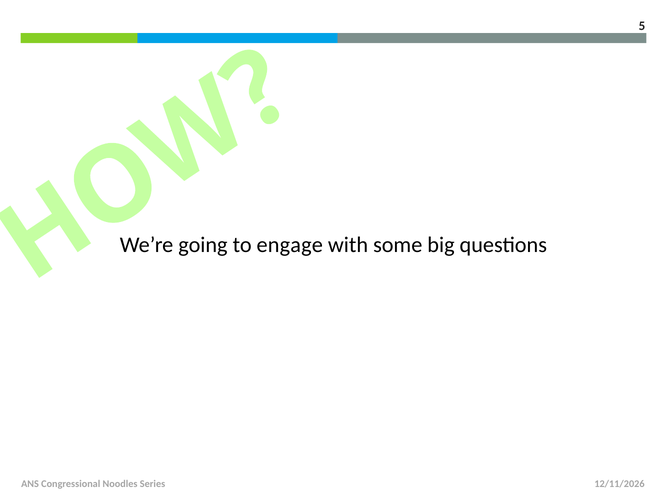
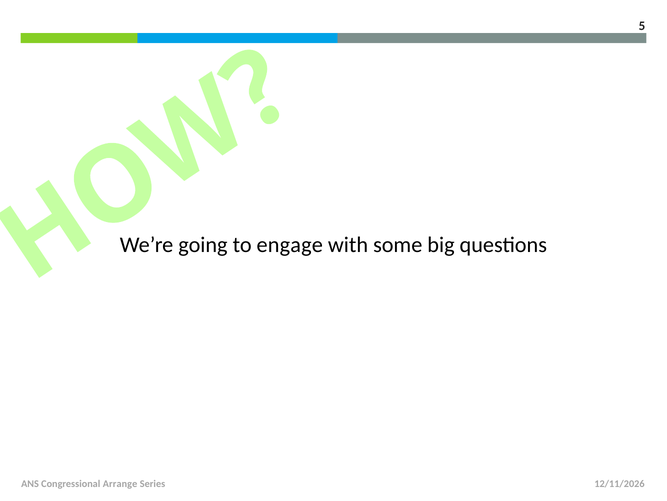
Noodles: Noodles -> Arrange
